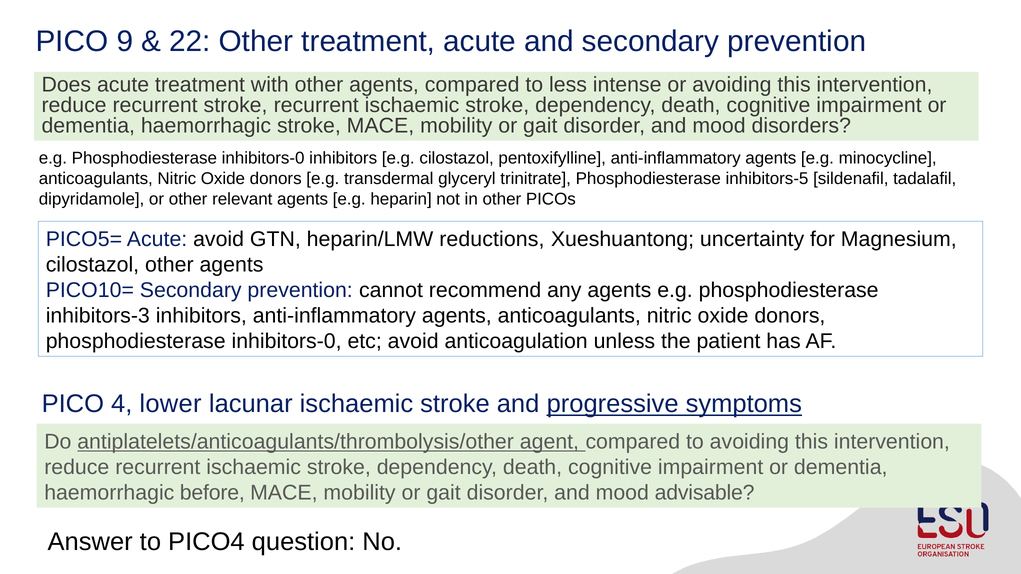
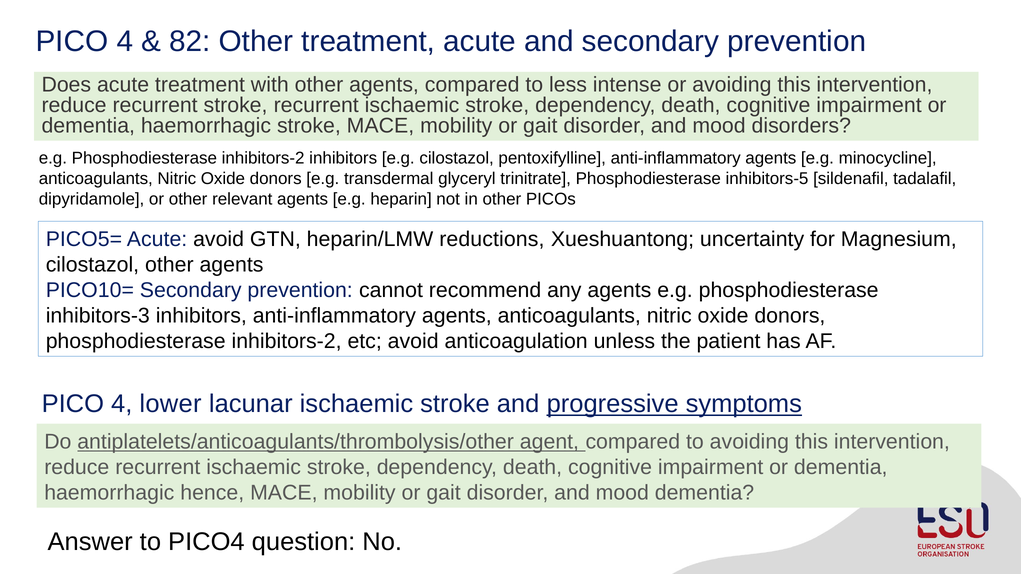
9 at (125, 41): 9 -> 4
22: 22 -> 82
e.g Phosphodiesterase inhibitors-0: inhibitors-0 -> inhibitors-2
inhibitors-0 at (287, 341): inhibitors-0 -> inhibitors-2
before: before -> hence
mood advisable: advisable -> dementia
